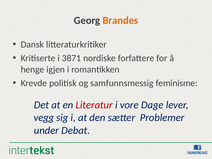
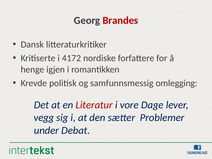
Brandes colour: orange -> red
3871: 3871 -> 4172
feminisme: feminisme -> omlegging
